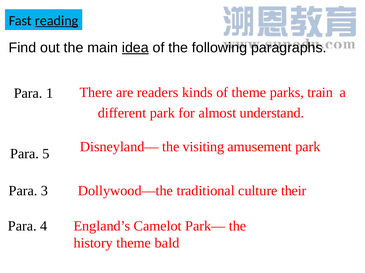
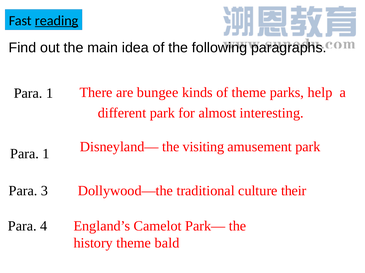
idea underline: present -> none
readers: readers -> bungee
train: train -> help
understand: understand -> interesting
5 at (46, 154): 5 -> 1
